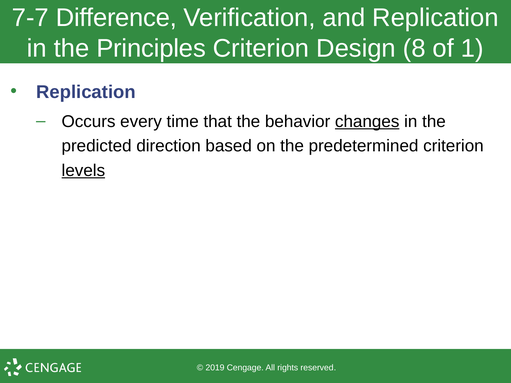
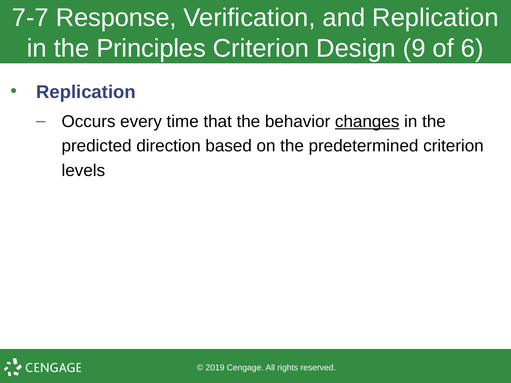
Difference: Difference -> Response
8: 8 -> 9
1: 1 -> 6
levels underline: present -> none
